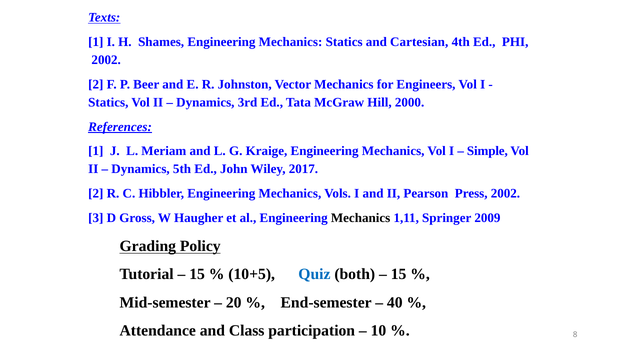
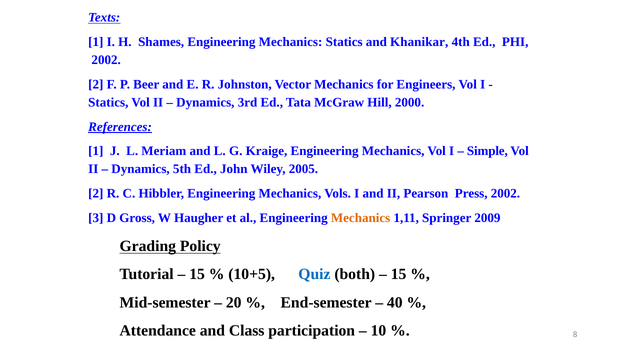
Cartesian: Cartesian -> Khanikar
2017: 2017 -> 2005
Mechanics at (361, 218) colour: black -> orange
